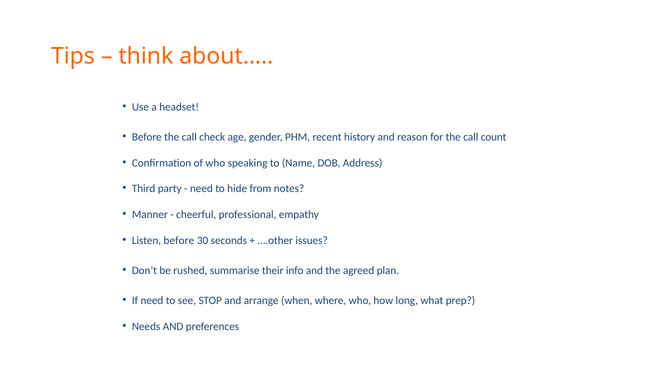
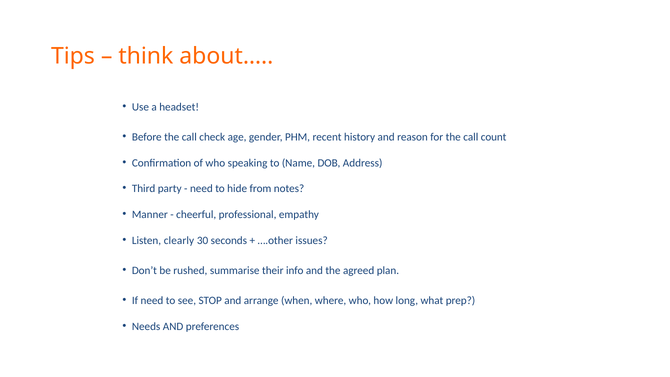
Listen before: before -> clearly
